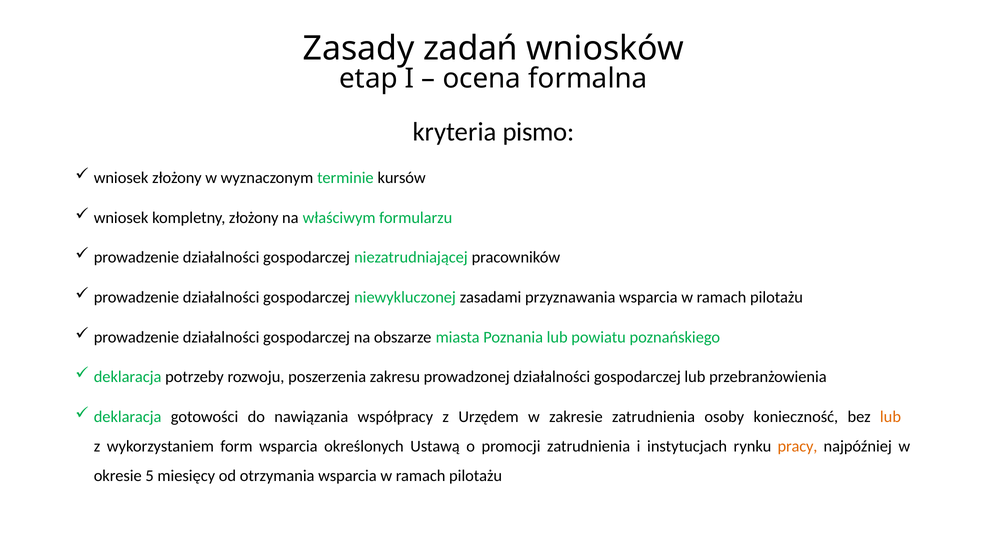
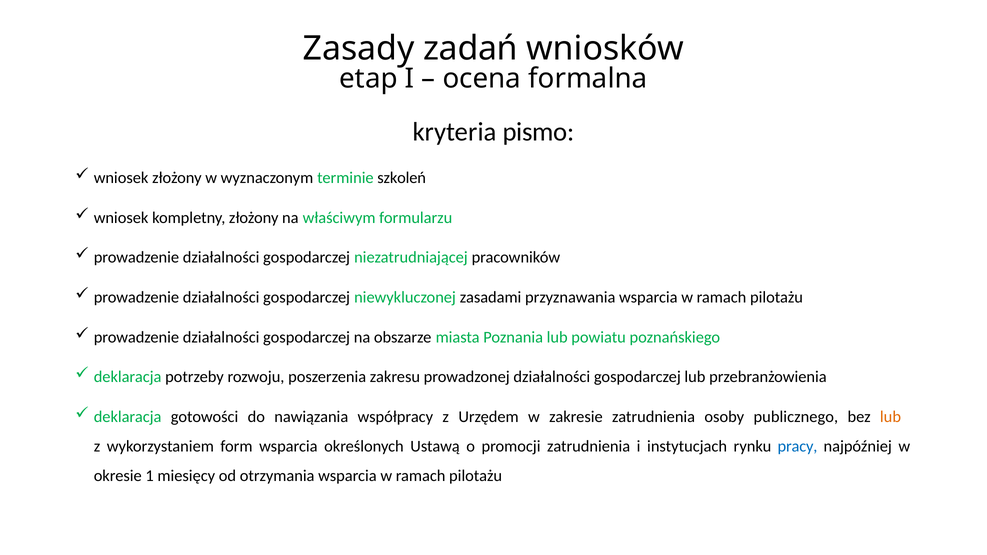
kursów: kursów -> szkoleń
konieczność: konieczność -> publicznego
pracy colour: orange -> blue
5: 5 -> 1
